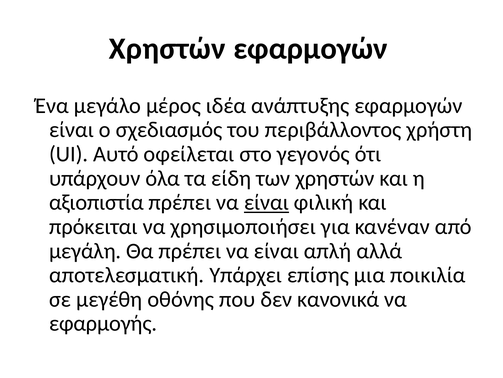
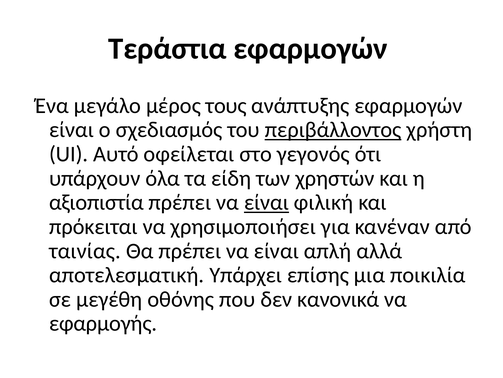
Χρηστών at (167, 49): Χρηστών -> Τεράστια
ιδέα: ιδέα -> τους
περιβάλλοντος underline: none -> present
μεγάλη: μεγάλη -> ταινίας
